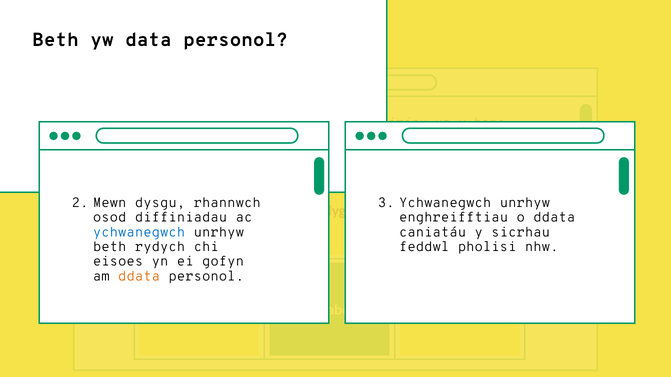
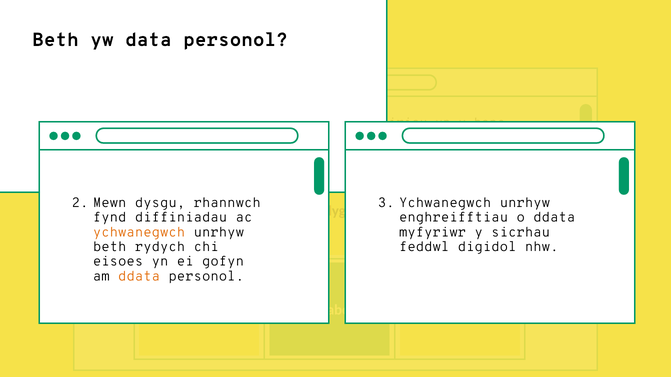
osod: osod -> fynd
ychwanegwch at (139, 232) colour: blue -> orange
caniatáu: caniatáu -> myfyriwr
pholisi: pholisi -> digidol
